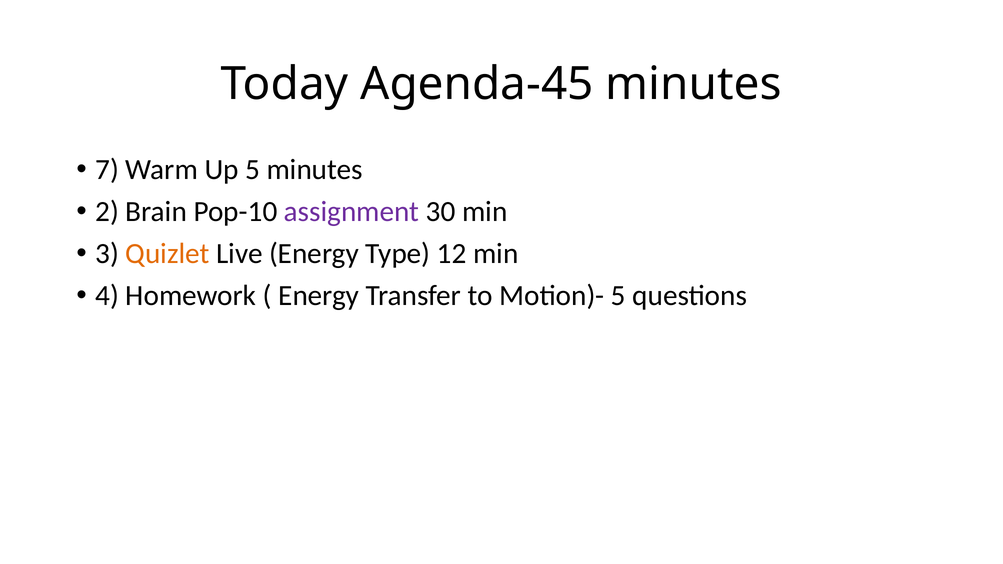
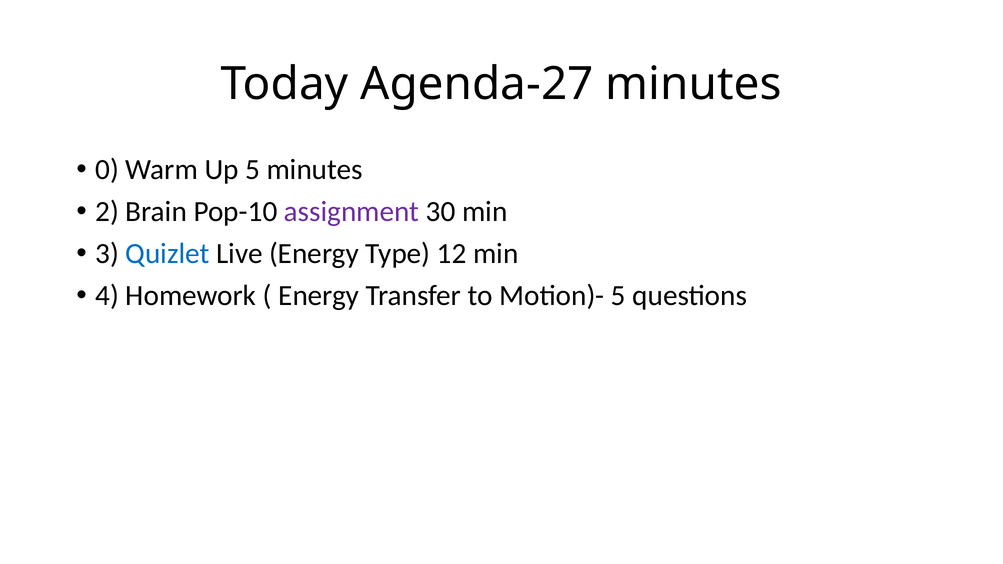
Agenda-45: Agenda-45 -> Agenda-27
7: 7 -> 0
Quizlet colour: orange -> blue
